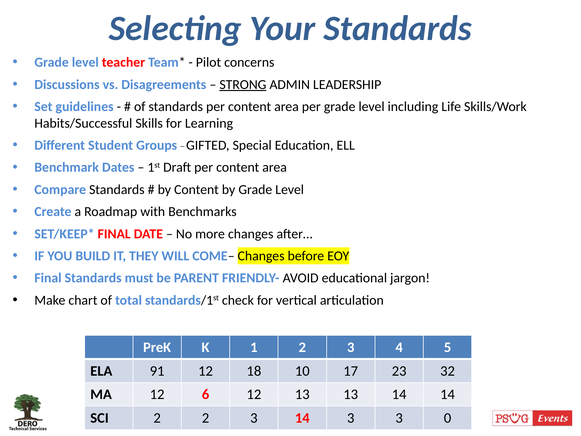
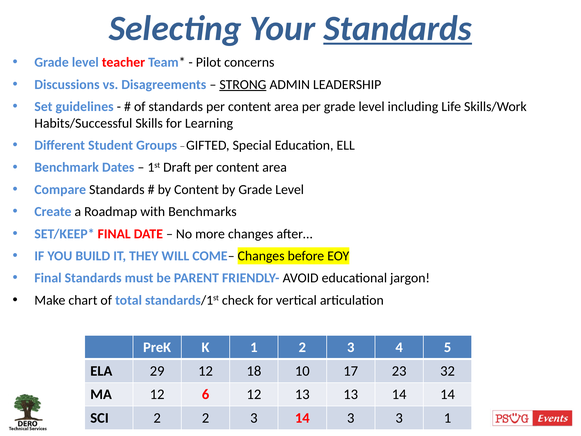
Standards at (398, 28) underline: none -> present
91: 91 -> 29
3 0: 0 -> 1
